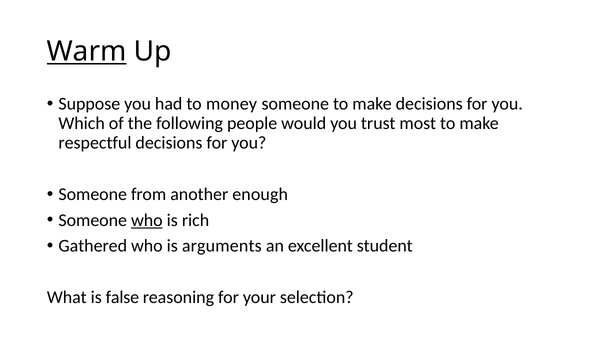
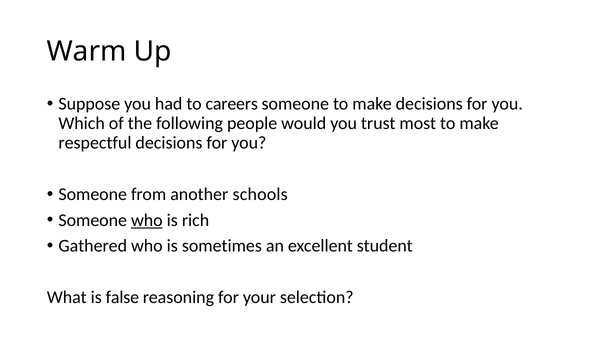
Warm underline: present -> none
money: money -> careers
enough: enough -> schools
arguments: arguments -> sometimes
